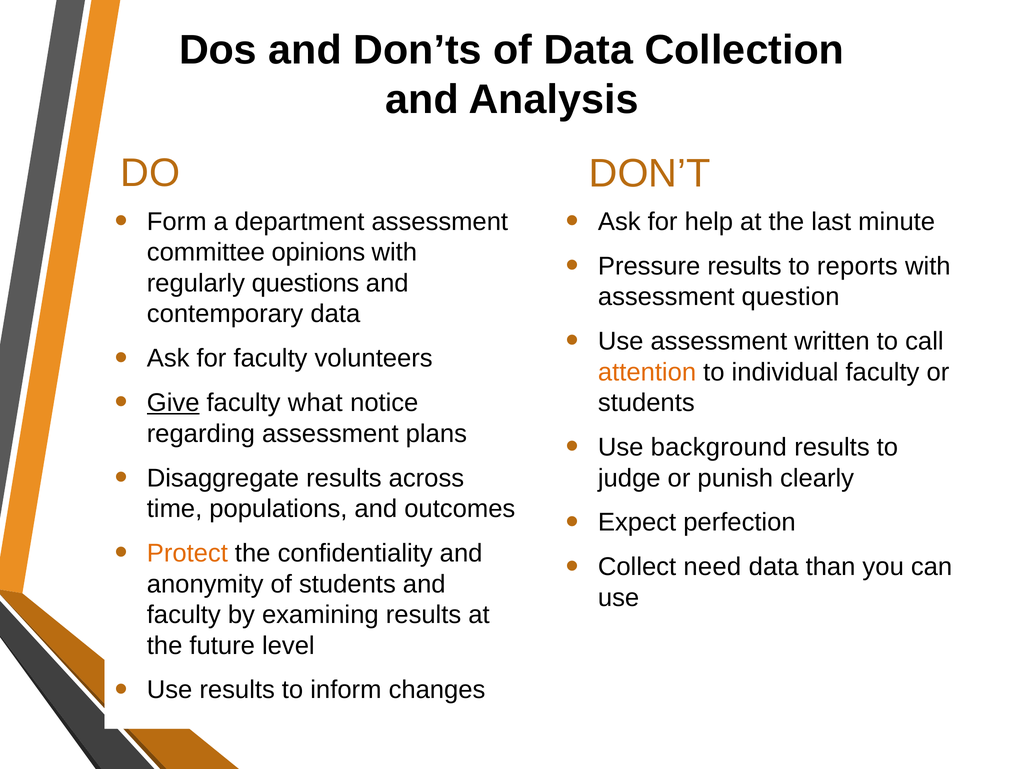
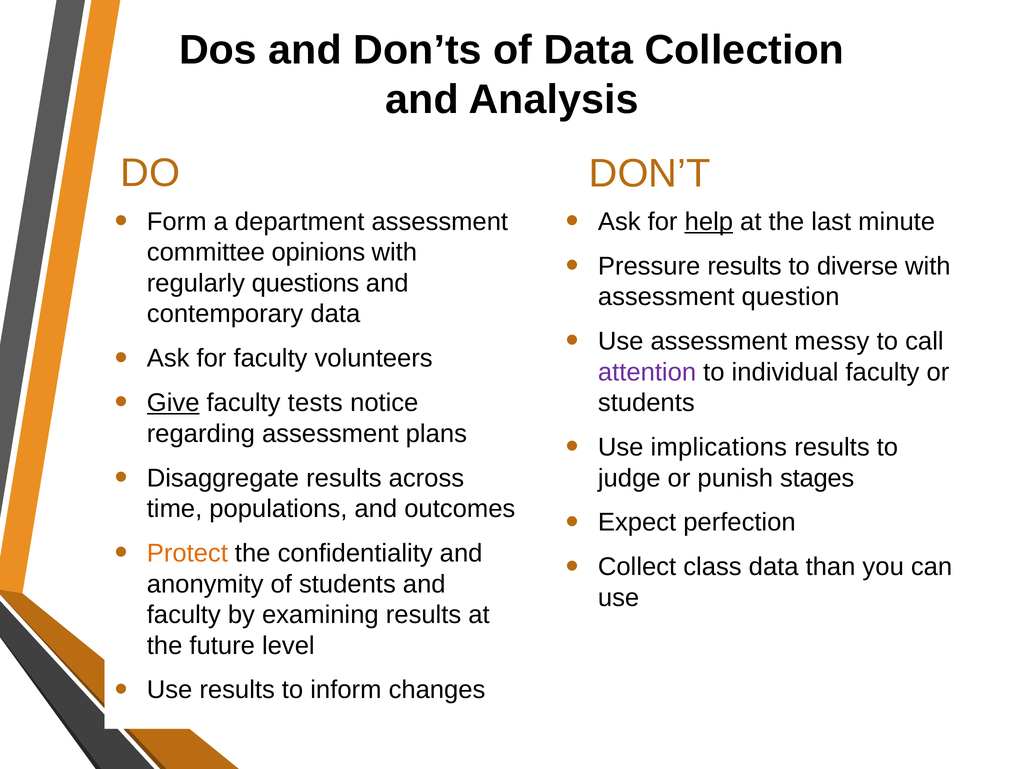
help underline: none -> present
reports: reports -> diverse
written: written -> messy
attention colour: orange -> purple
what: what -> tests
background: background -> implications
clearly: clearly -> stages
need: need -> class
